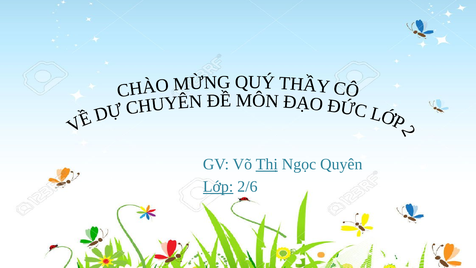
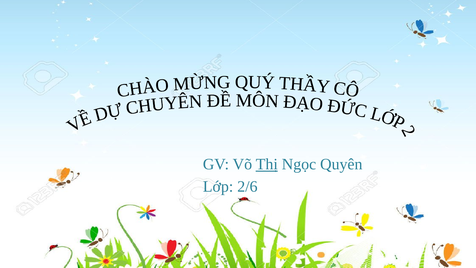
Lớp underline: present -> none
